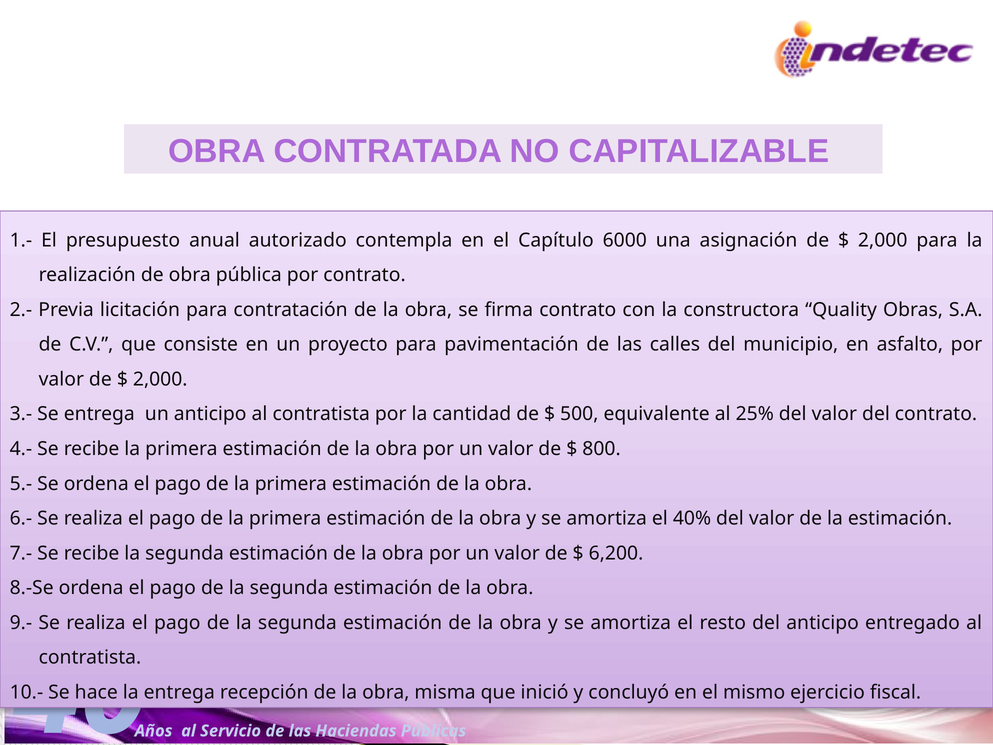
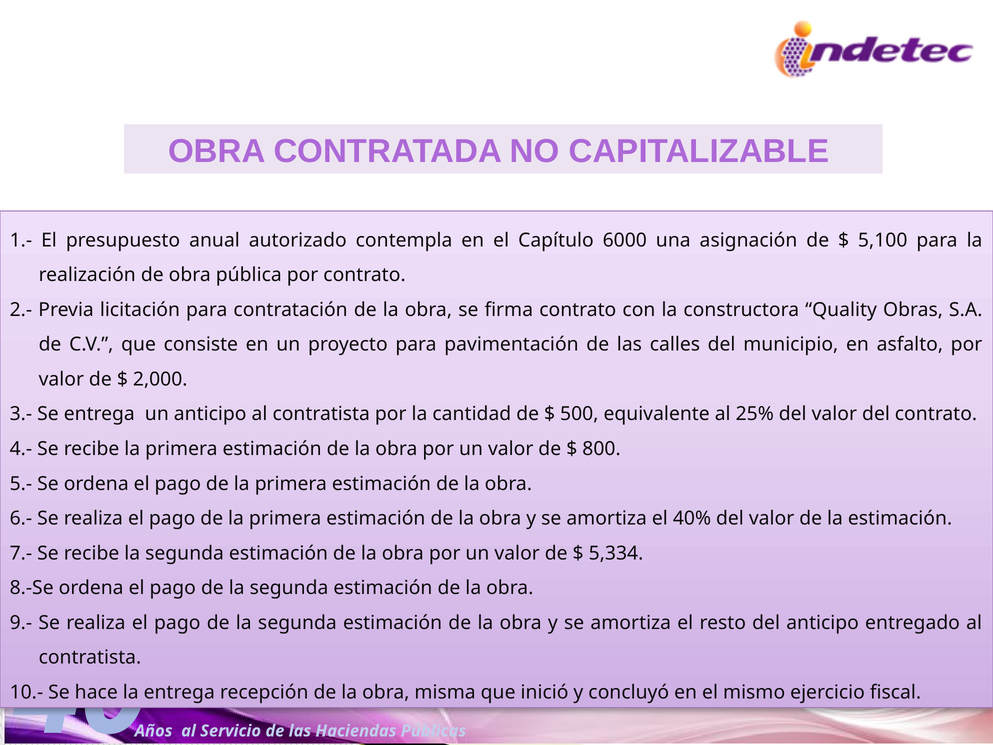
2,000 at (883, 240): 2,000 -> 5,100
6,200: 6,200 -> 5,334
